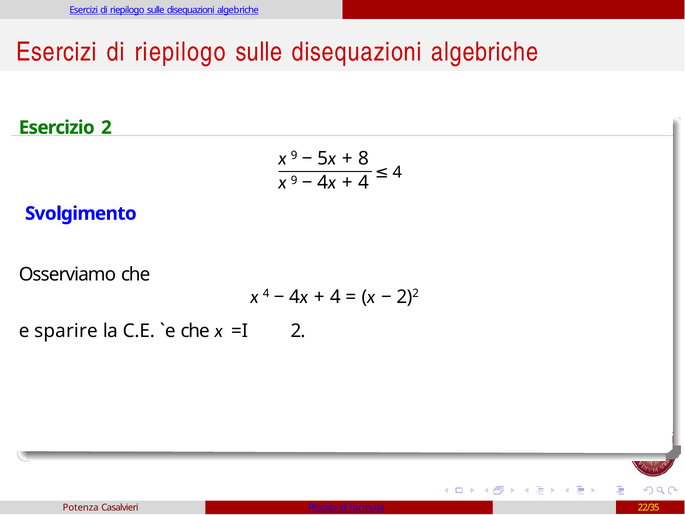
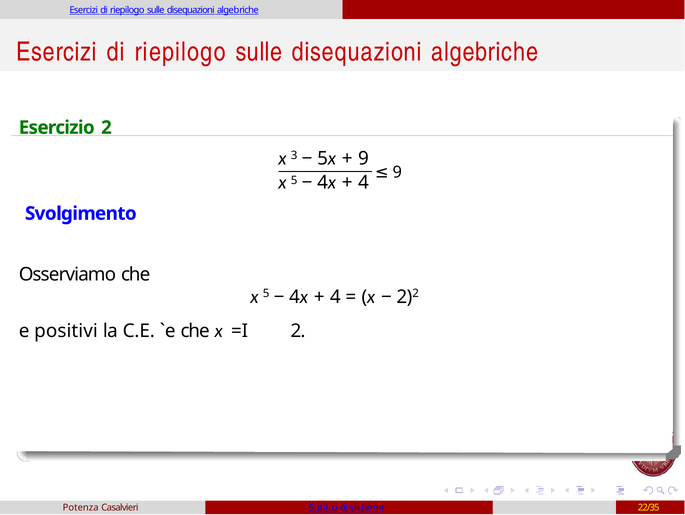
9 at (294, 155): 9 -> 3
8 at (363, 158): 8 -> 9
4 at (397, 172): 4 -> 9
9 at (294, 180): 9 -> 5
4 at (266, 293): 4 -> 5
sparire: sparire -> positivi
Risolta: Risolta -> Subito
formula: formula -> sistema
